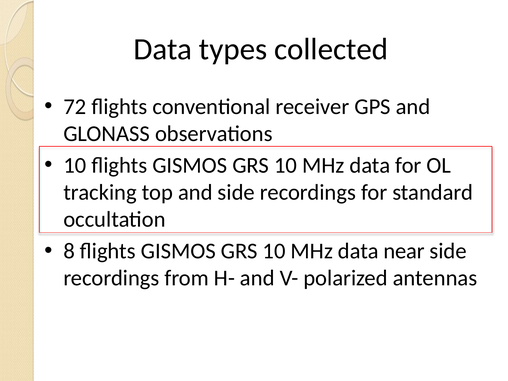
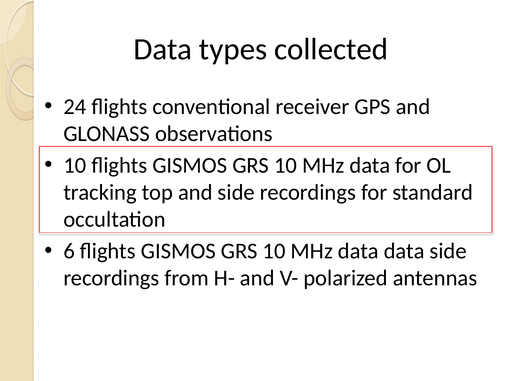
72: 72 -> 24
8: 8 -> 6
data near: near -> data
